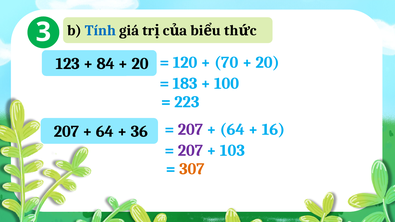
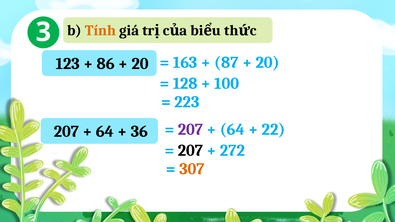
Tính colour: blue -> orange
120: 120 -> 163
70: 70 -> 87
84: 84 -> 86
183: 183 -> 128
16: 16 -> 22
207 at (190, 151) colour: purple -> black
103: 103 -> 272
